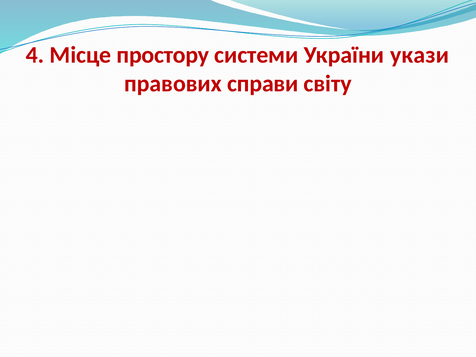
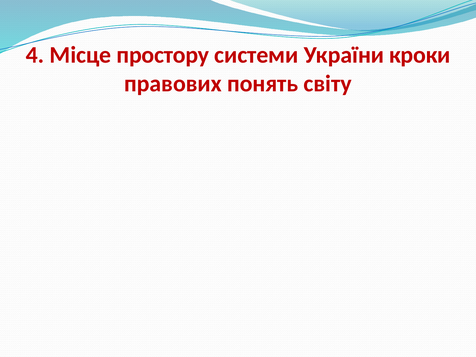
укази: укази -> кроки
справи: справи -> понять
